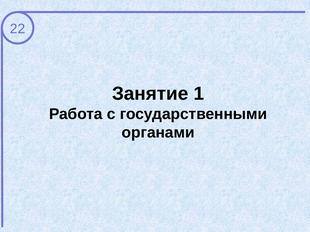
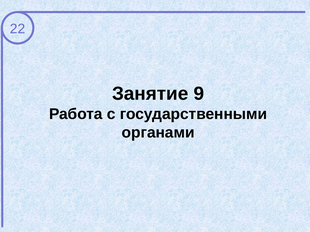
1: 1 -> 9
